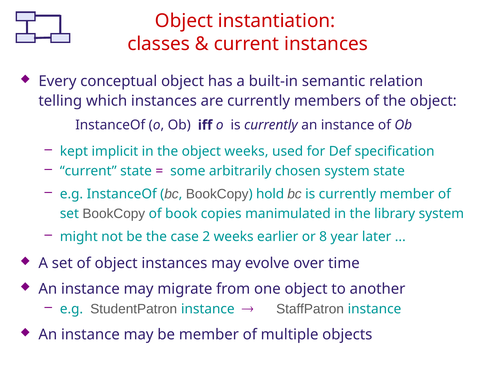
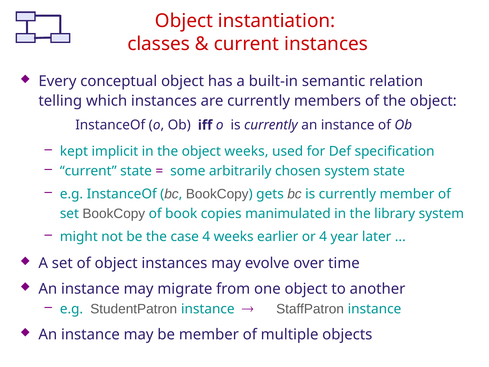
hold: hold -> gets
case 2: 2 -> 4
or 8: 8 -> 4
